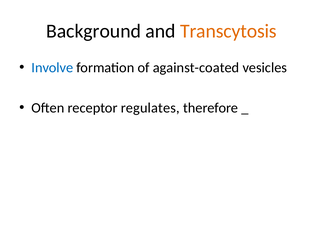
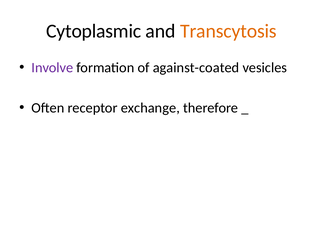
Background: Background -> Cytoplasmic
Involve colour: blue -> purple
regulates: regulates -> exchange
